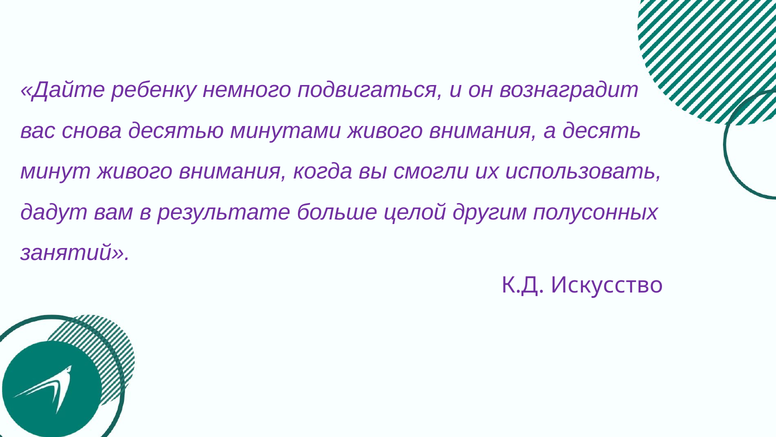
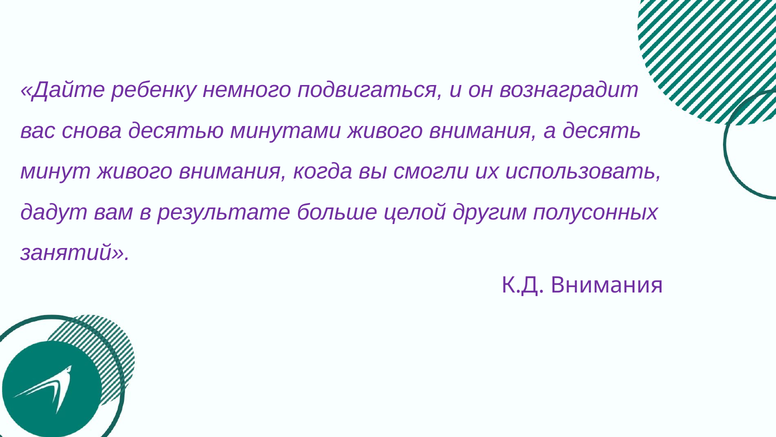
К.Д Искусство: Искусство -> Внимания
